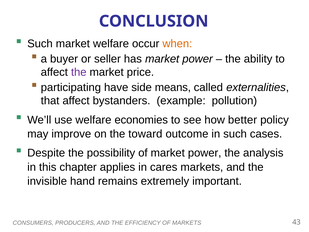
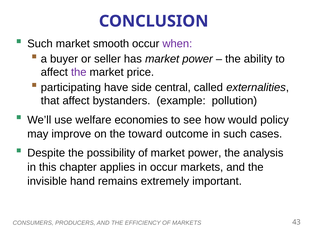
market welfare: welfare -> smooth
when colour: orange -> purple
means: means -> central
better: better -> would
in cares: cares -> occur
